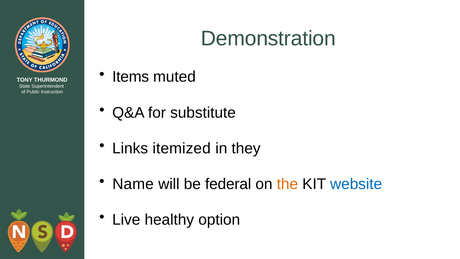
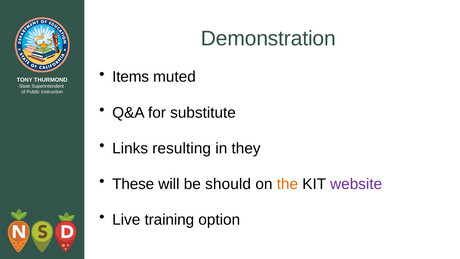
itemized: itemized -> resulting
Name: Name -> These
federal: federal -> should
website colour: blue -> purple
healthy: healthy -> training
